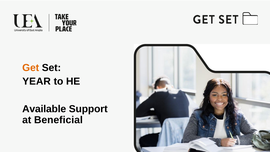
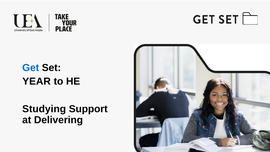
Get colour: orange -> blue
Available: Available -> Studying
Beneficial: Beneficial -> Delivering
